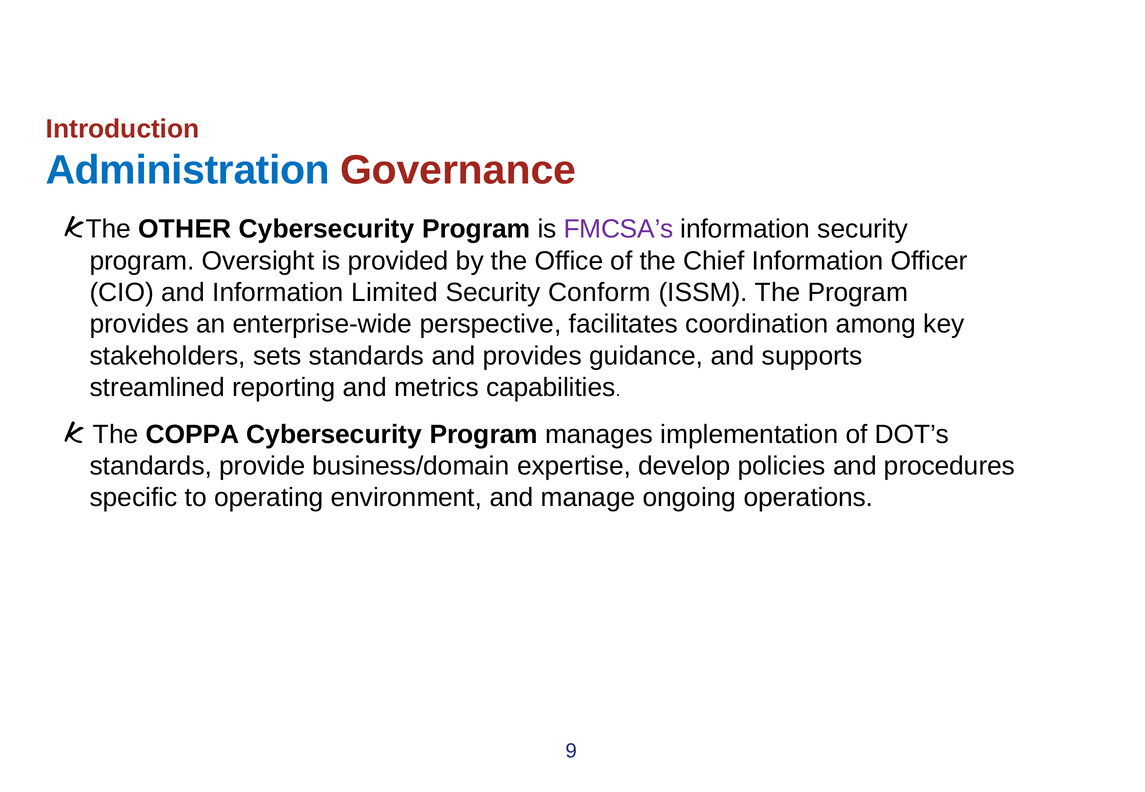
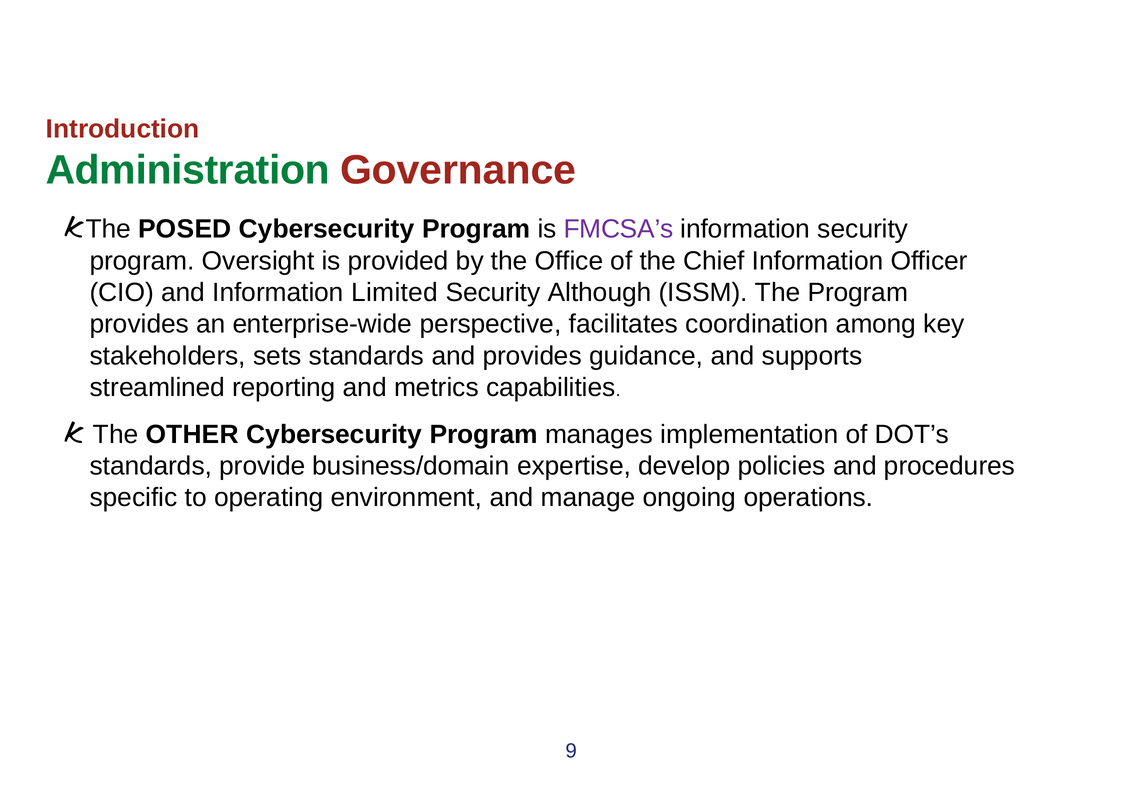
Administration colour: blue -> green
OTHER: OTHER -> POSED
Conform: Conform -> Although
COPPA: COPPA -> OTHER
